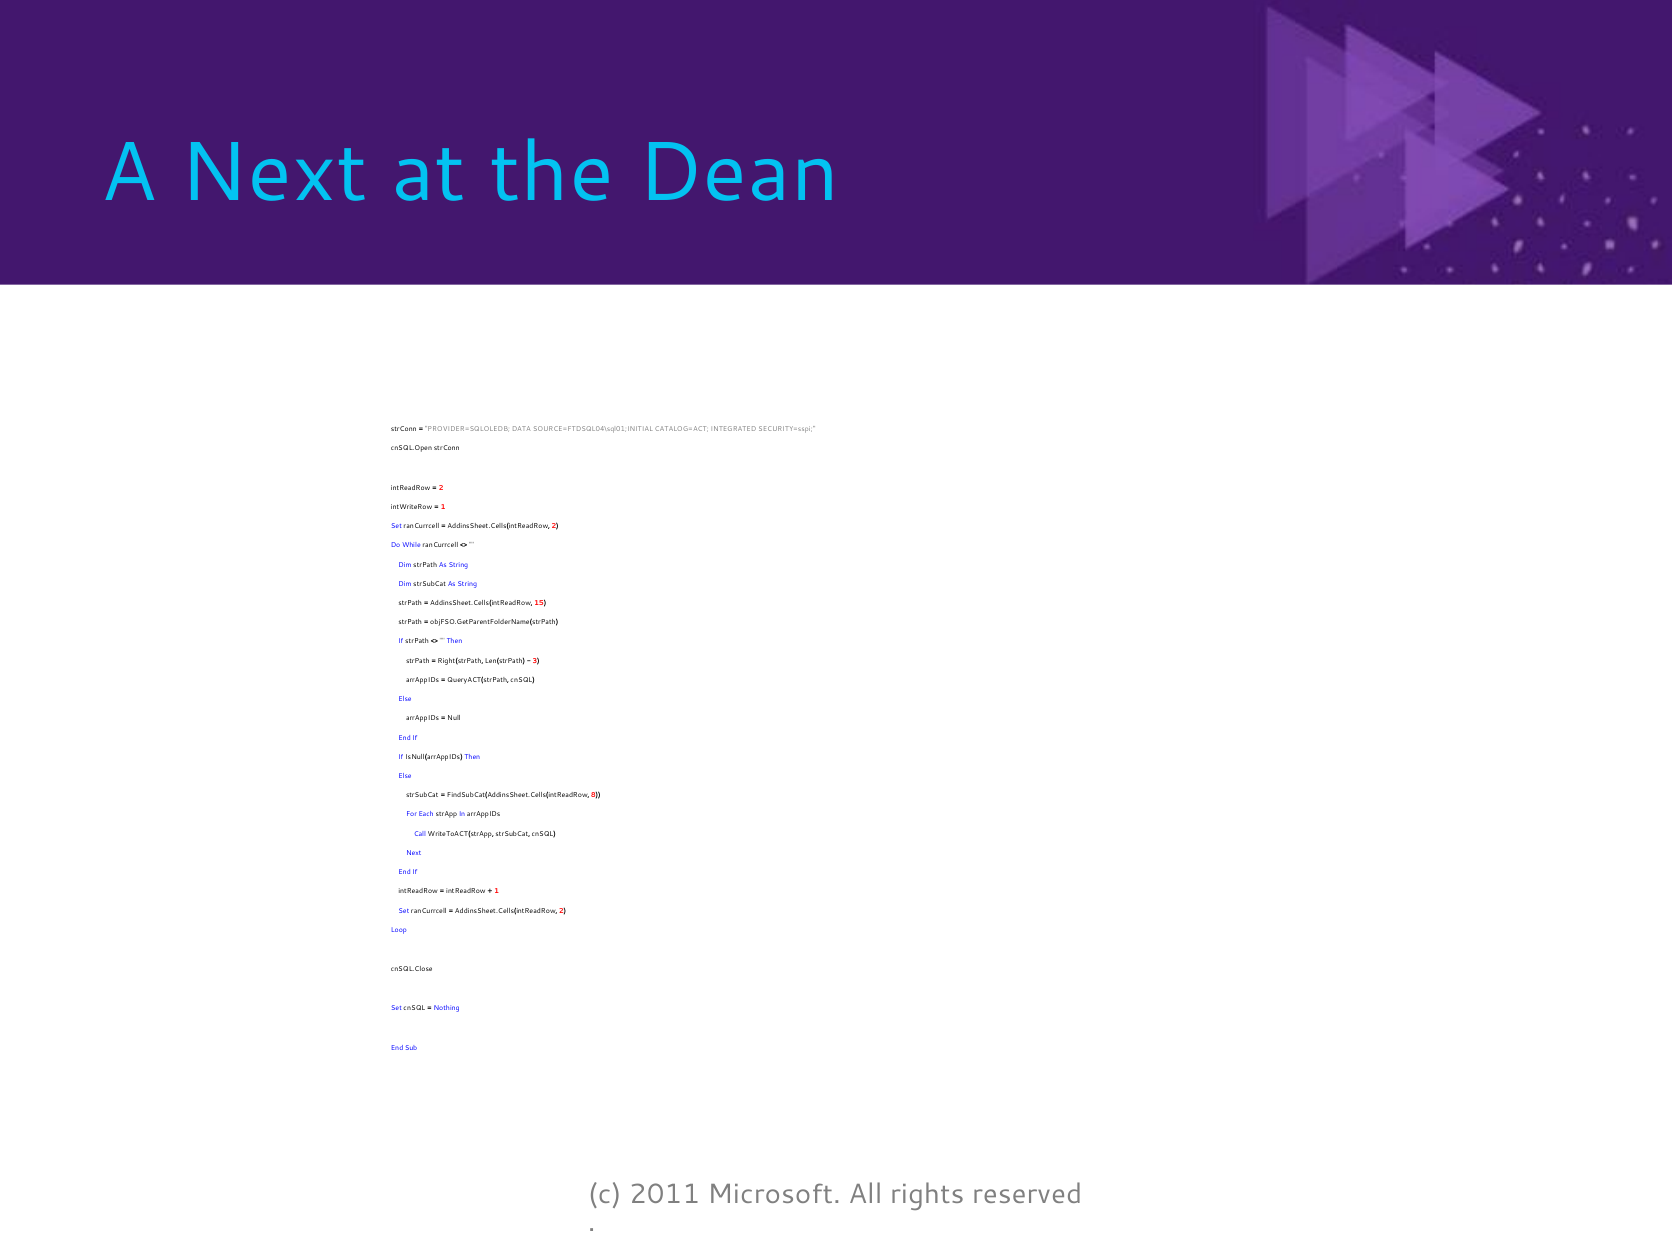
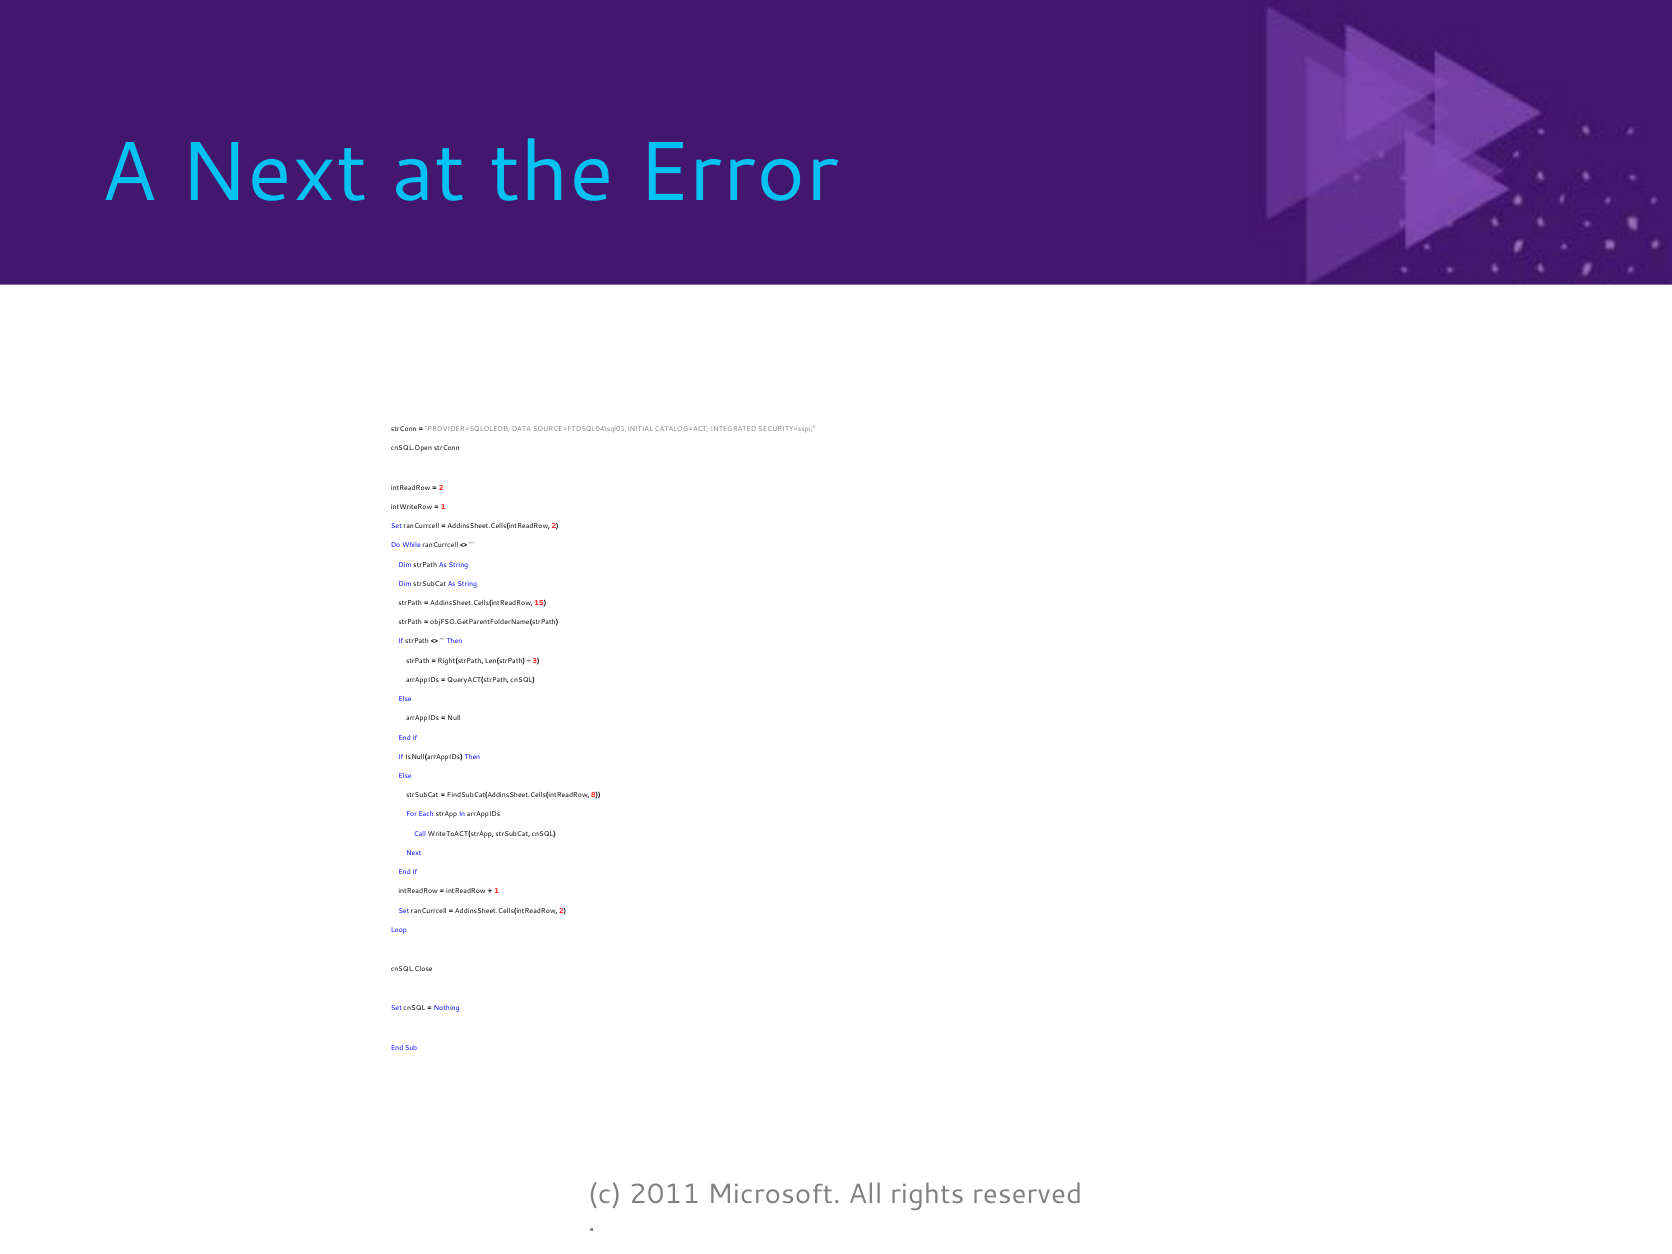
Dean: Dean -> Error
